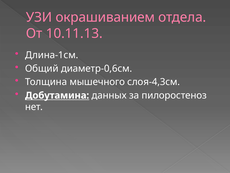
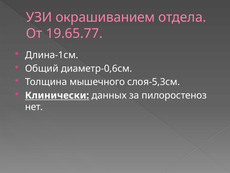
10.11.13: 10.11.13 -> 19.65.77
слоя-4,3см: слоя-4,3см -> слоя-5,3см
Добутамина: Добутамина -> Клинически
